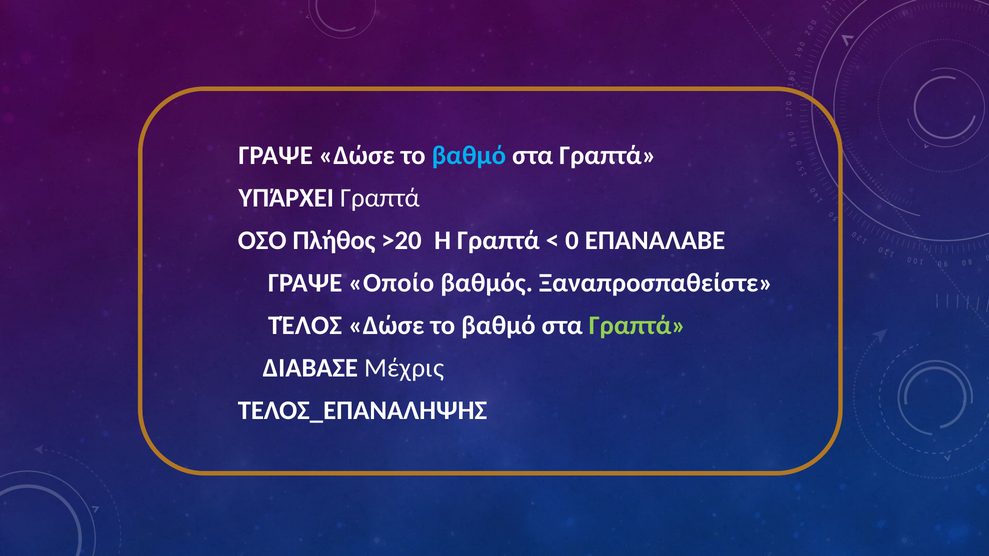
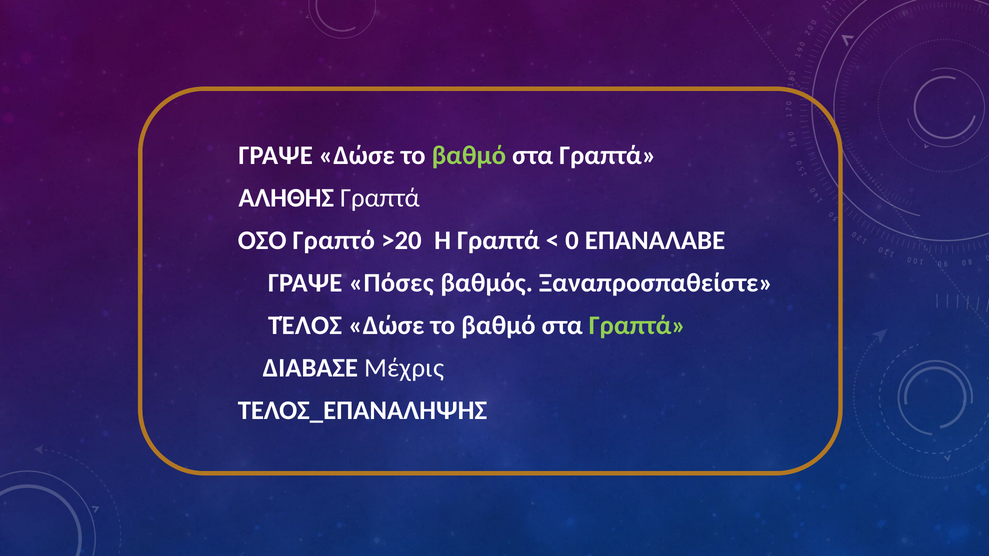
βαθμό at (469, 156) colour: light blue -> light green
ΥΠΆΡΧΕΙ: ΥΠΆΡΧΕΙ -> ΑΛΗΘΗΣ
Πλήθος: Πλήθος -> Γραπτό
Οποίο: Οποίο -> Πόσες
